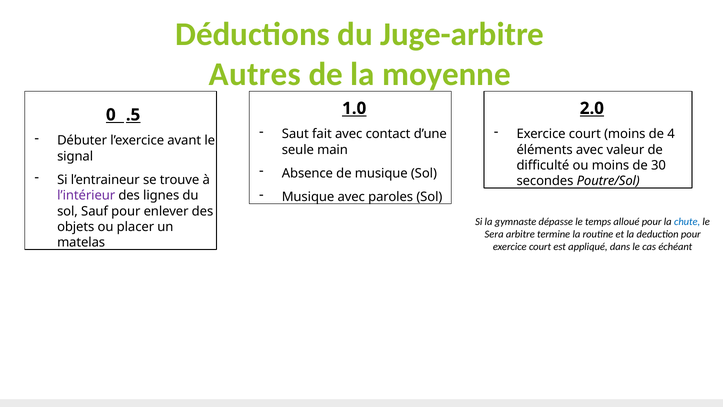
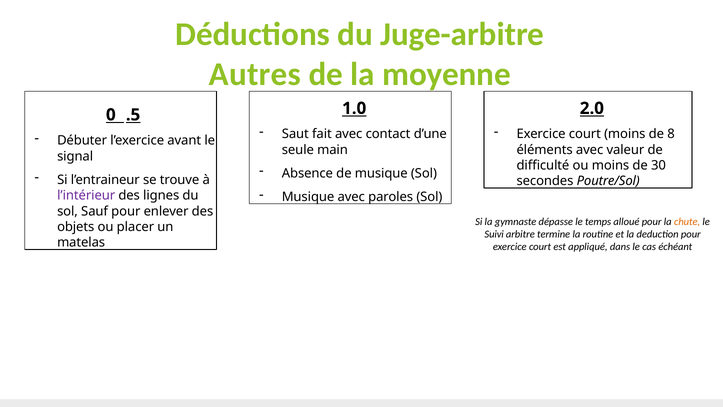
4: 4 -> 8
chute colour: blue -> orange
Sera: Sera -> Suivi
